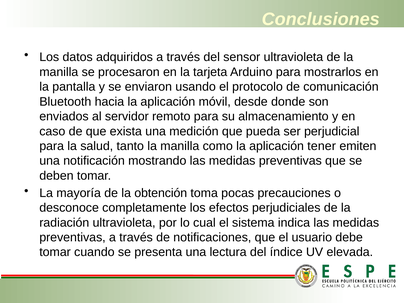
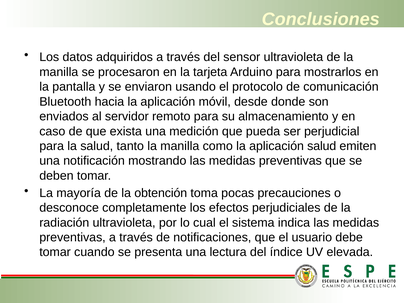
aplicación tener: tener -> salud
